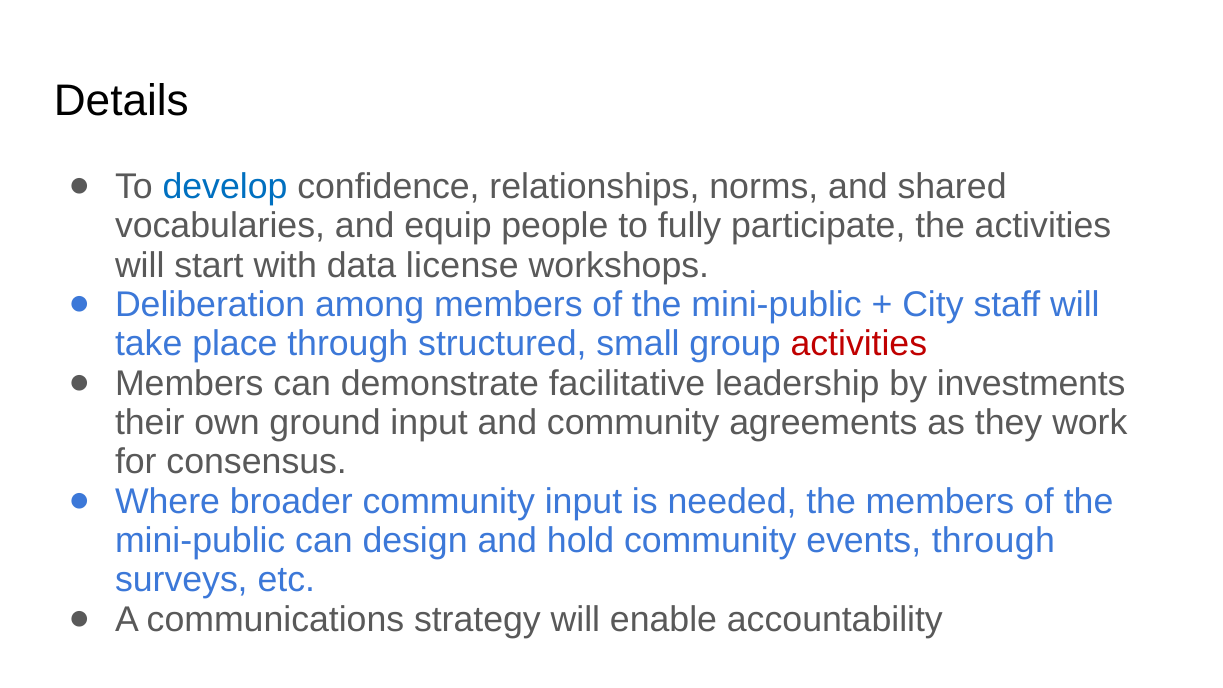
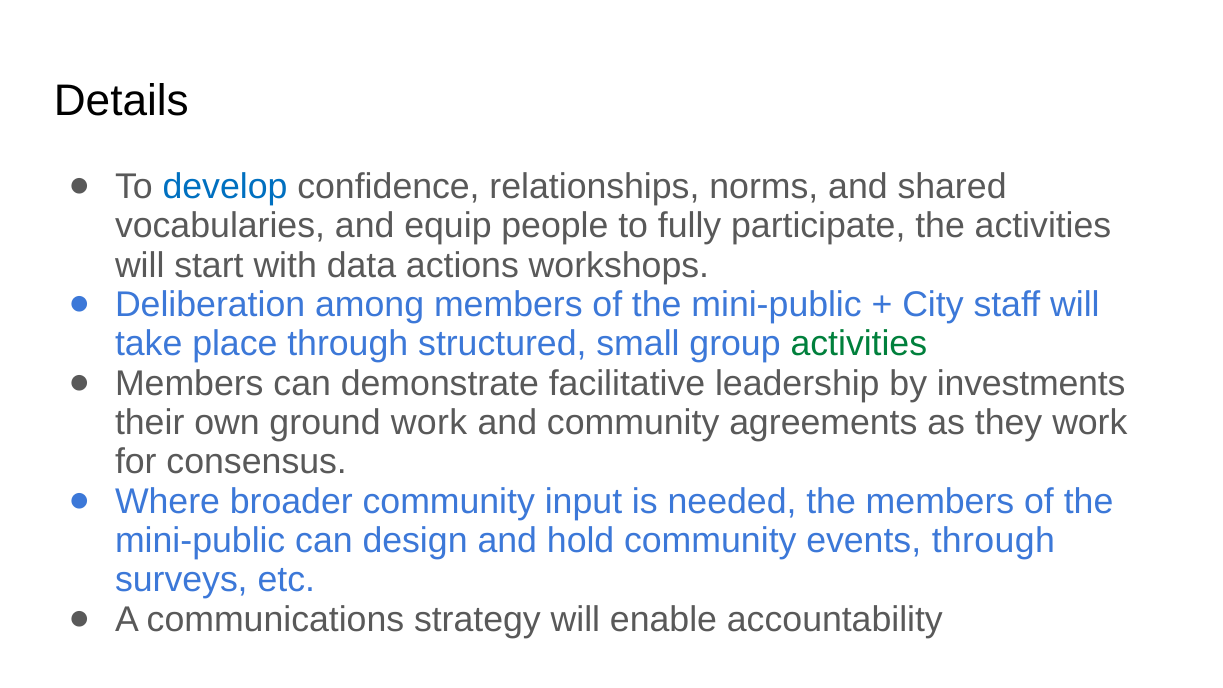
license: license -> actions
activities at (859, 344) colour: red -> green
ground input: input -> work
